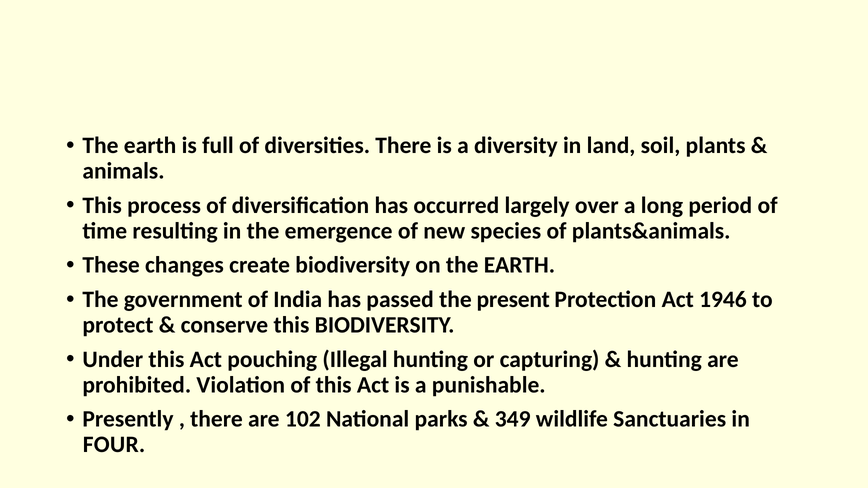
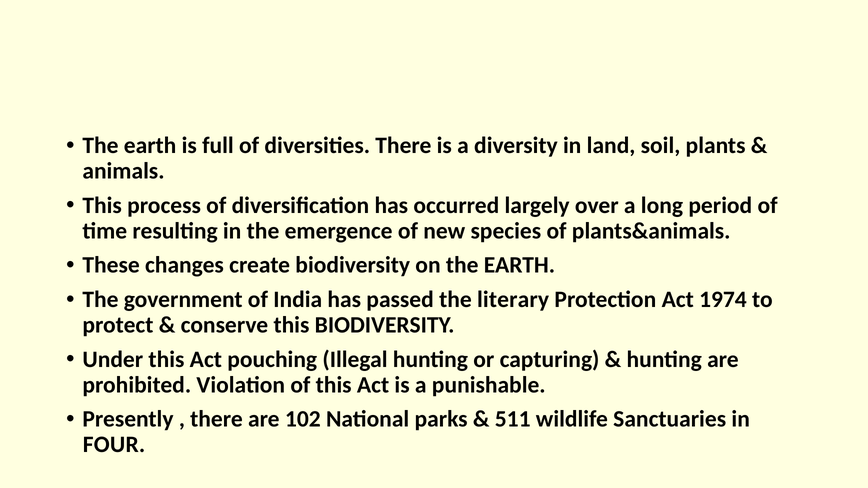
present: present -> literary
1946: 1946 -> 1974
349: 349 -> 511
